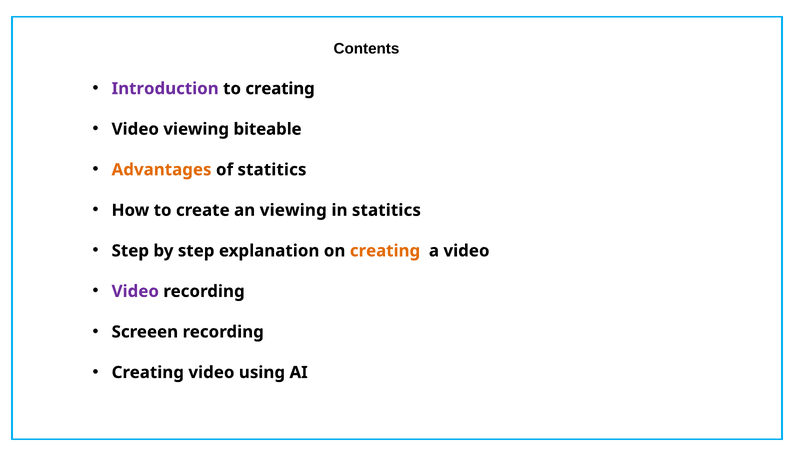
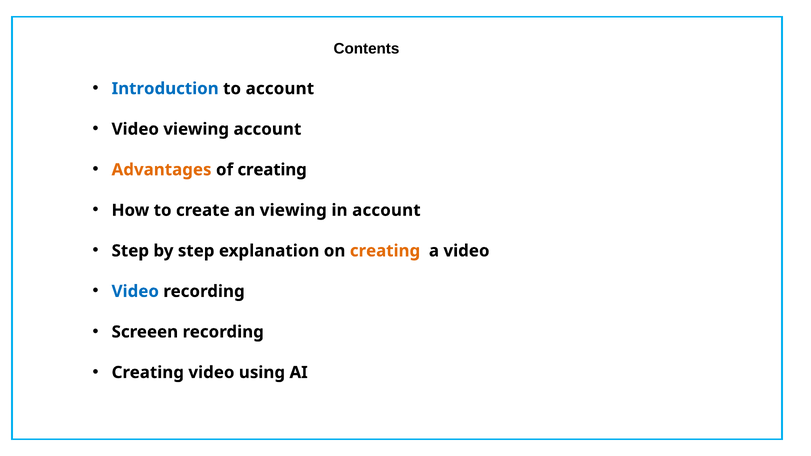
Introduction colour: purple -> blue
to creating: creating -> account
viewing biteable: biteable -> account
of statitics: statitics -> creating
in statitics: statitics -> account
Video at (135, 291) colour: purple -> blue
